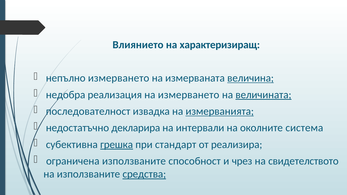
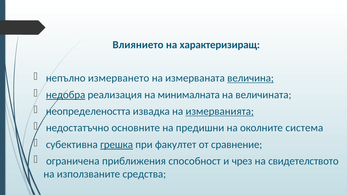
недобра underline: none -> present
на измерването: измерването -> минималната
величината underline: present -> none
последователност: последователност -> неопределеността
декларира: декларира -> основните
интервали: интервали -> предишни
стандарт: стандарт -> факултет
реализира: реализира -> сравнение
ограничена използваните: използваните -> приближения
средства underline: present -> none
